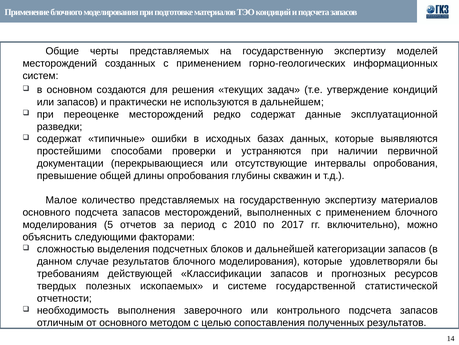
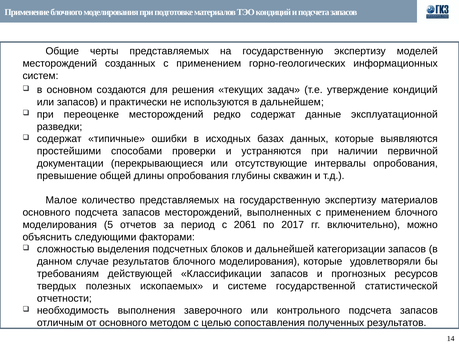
2010: 2010 -> 2061
